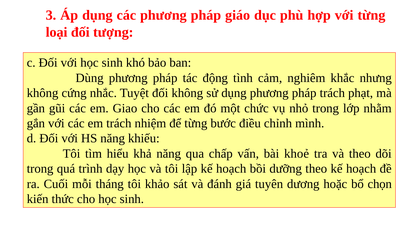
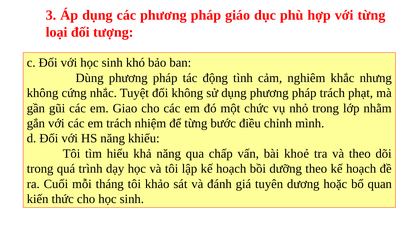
chọn: chọn -> quan
